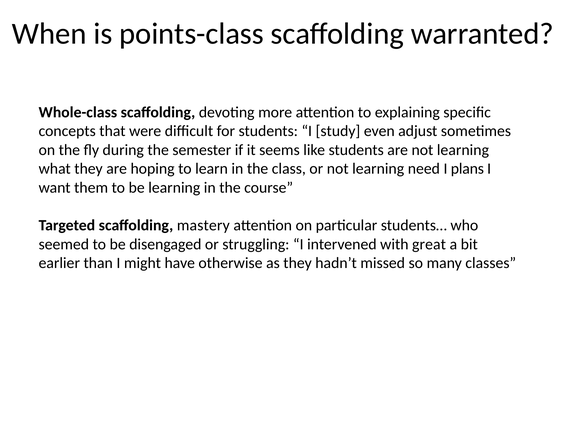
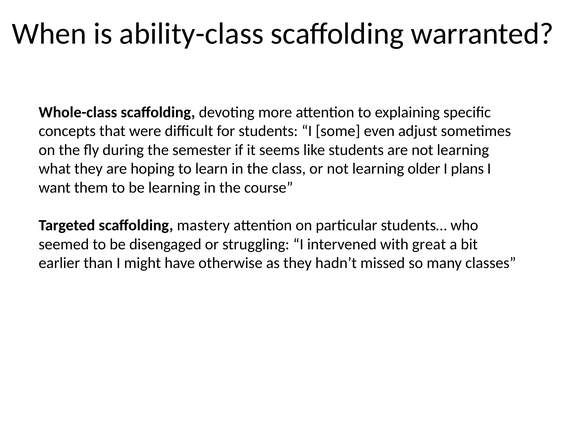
points-class: points-class -> ability-class
study: study -> some
need: need -> older
